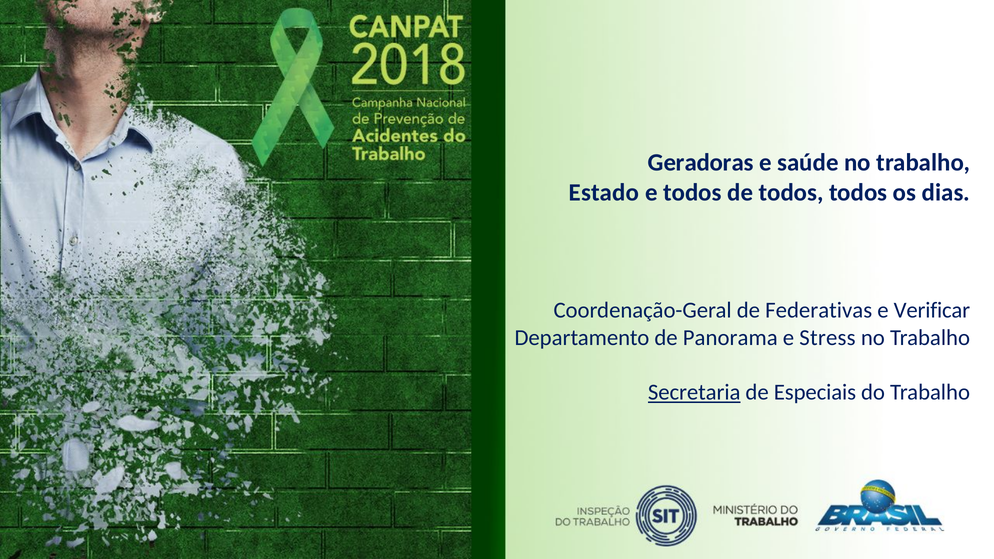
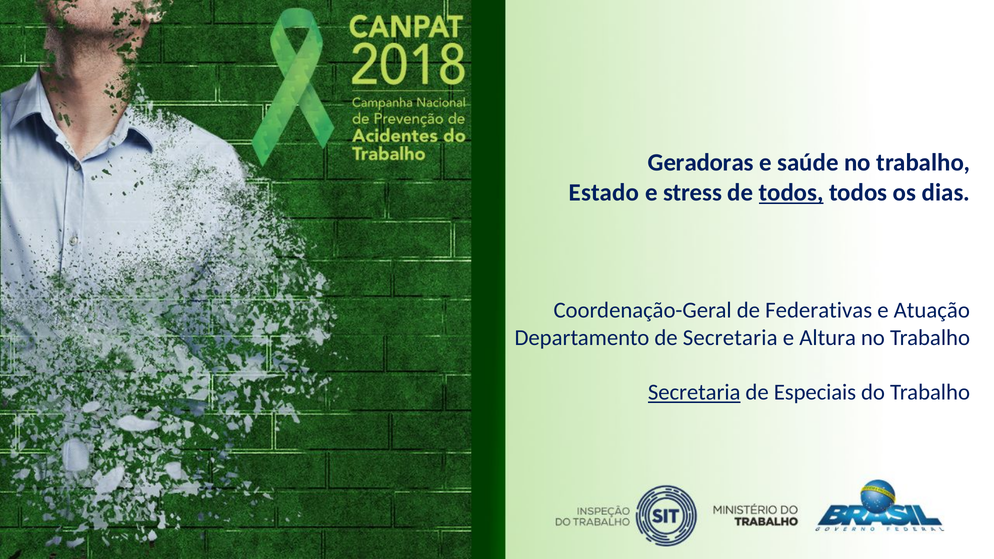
e todos: todos -> stress
todos at (791, 193) underline: none -> present
Verificar: Verificar -> Atuação
de Panorama: Panorama -> Secretaria
Stress: Stress -> Altura
